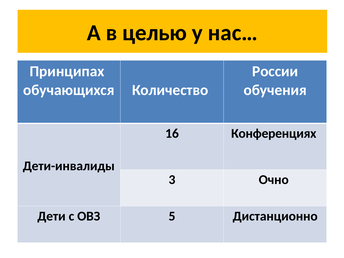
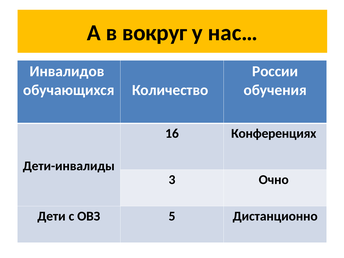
целью: целью -> вокруг
Принципах: Принципах -> Инвалидов
